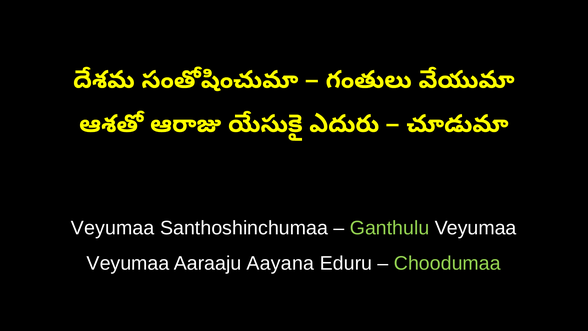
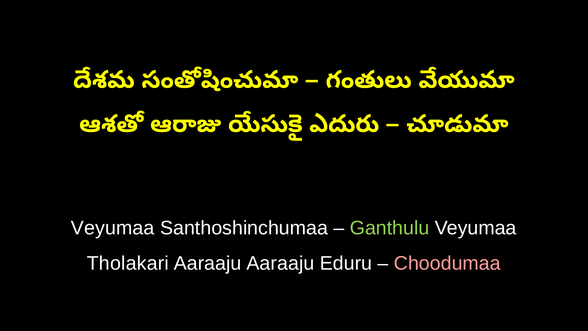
Veyumaa at (128, 263): Veyumaa -> Tholakari
Aaraaju Aayana: Aayana -> Aaraaju
Choodumaa colour: light green -> pink
